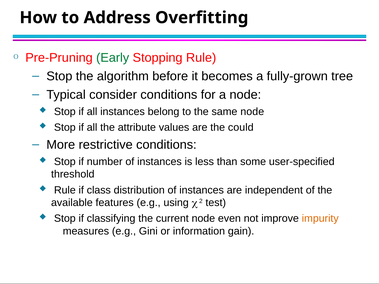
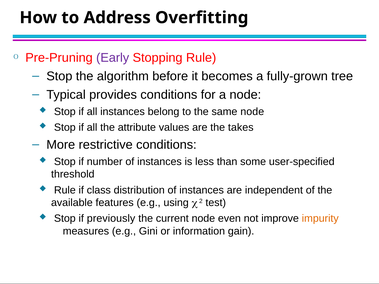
Early colour: green -> purple
consider: consider -> provides
could: could -> takes
classifying: classifying -> previously
